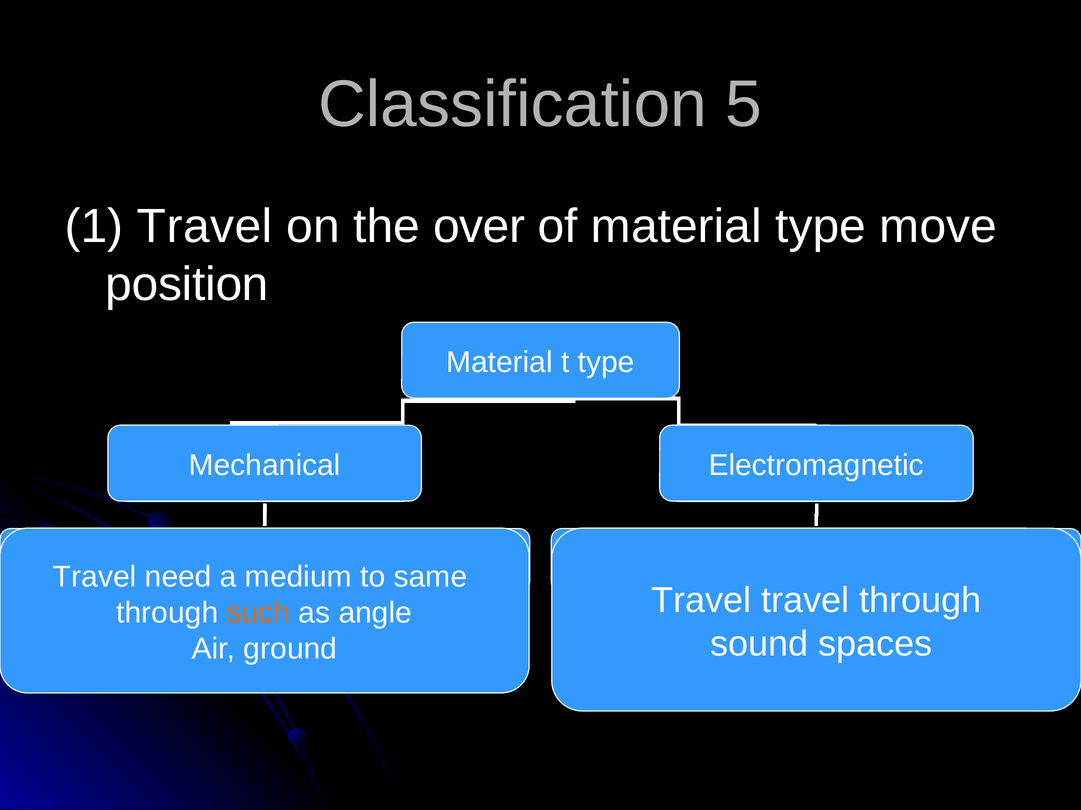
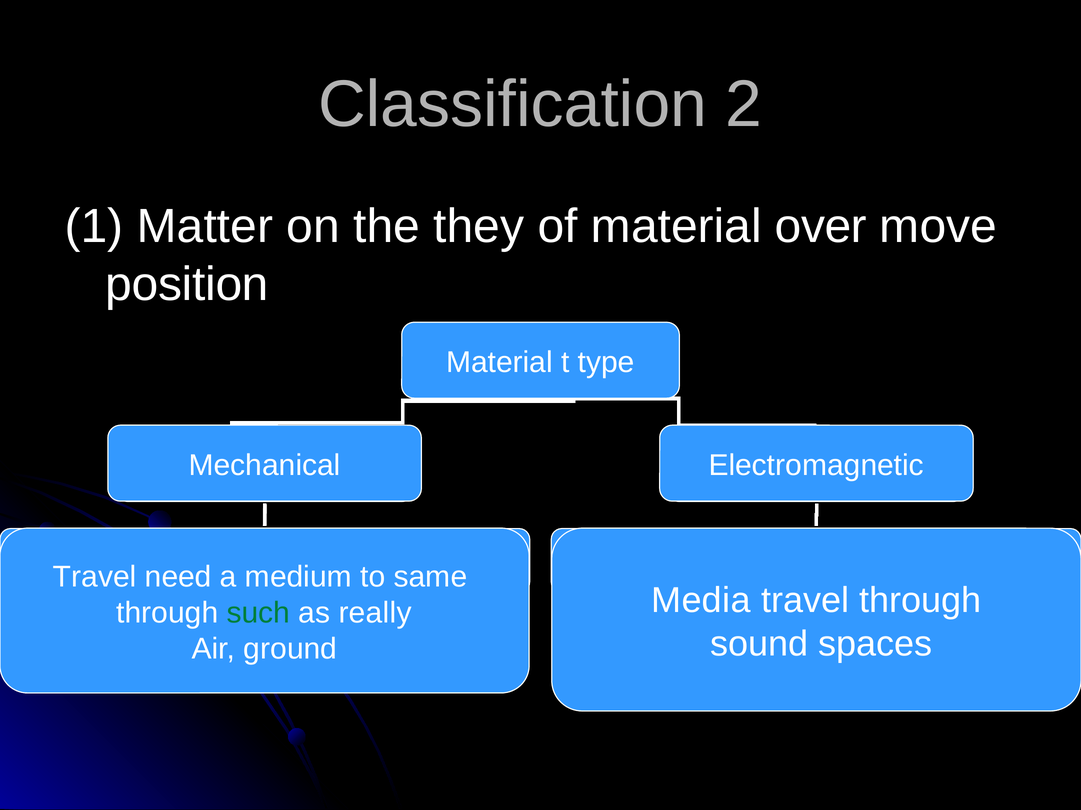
5: 5 -> 2
1 Travel: Travel -> Matter
over: over -> they
material type: type -> over
Travel at (701, 601): Travel -> Media
such at (258, 613) colour: orange -> green
angle: angle -> really
